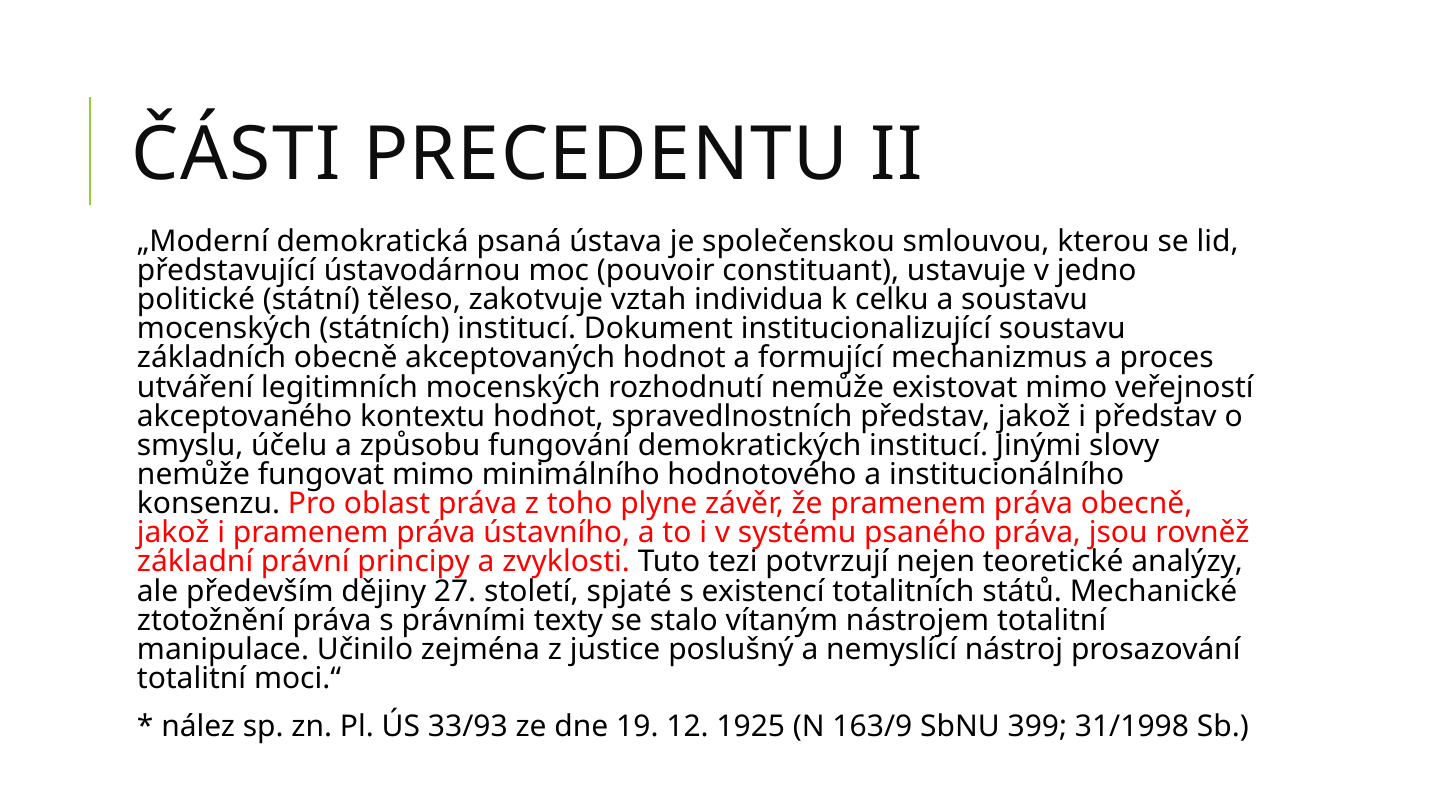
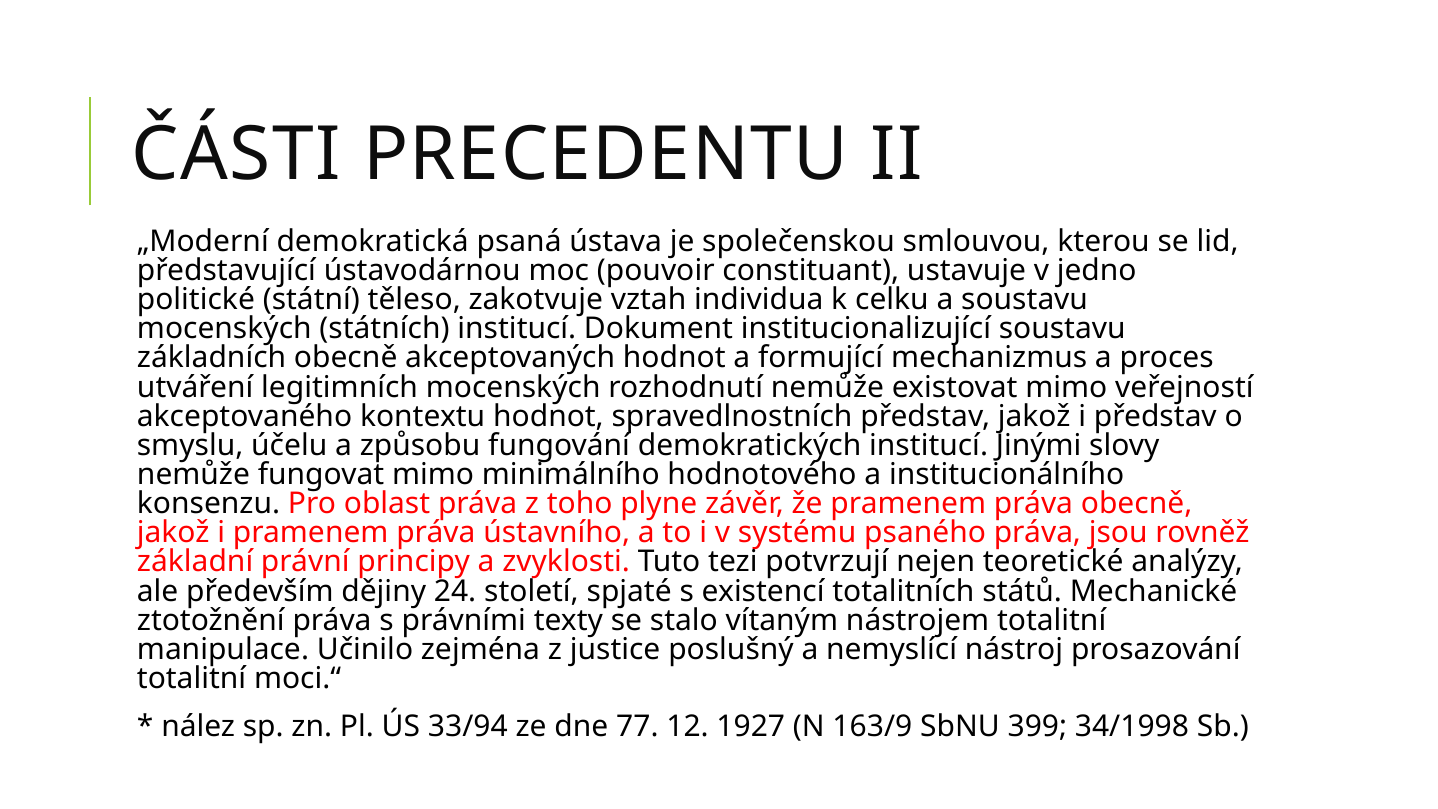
27: 27 -> 24
33/93: 33/93 -> 33/94
19: 19 -> 77
1925: 1925 -> 1927
31/1998: 31/1998 -> 34/1998
